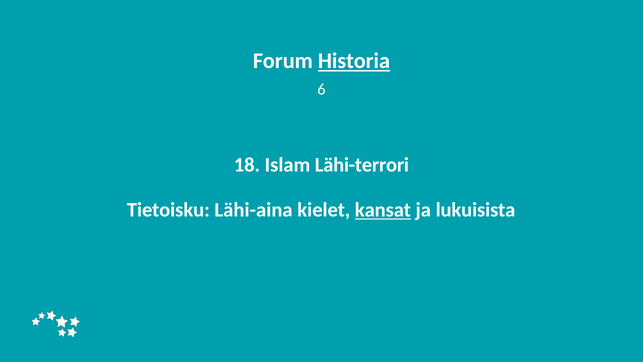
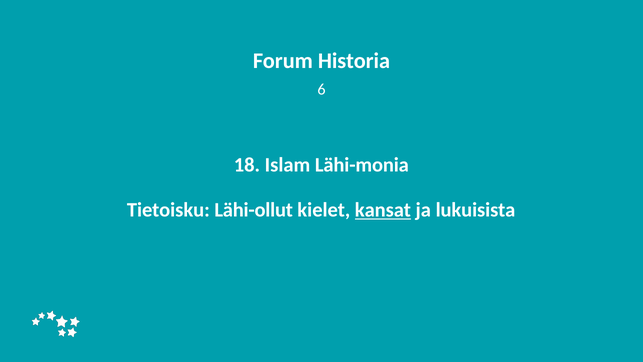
Historia underline: present -> none
Lähi-terrori: Lähi-terrori -> Lähi-monia
Lähi-aina: Lähi-aina -> Lähi-ollut
